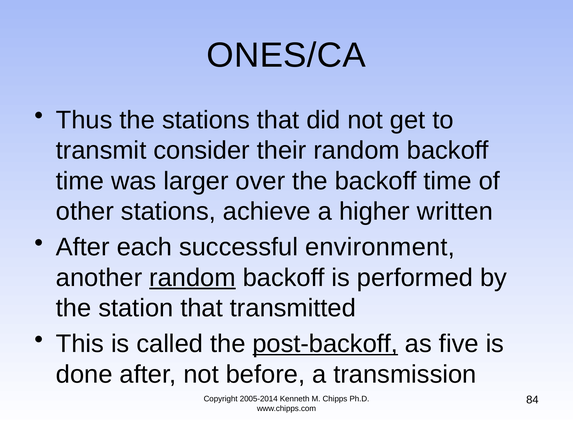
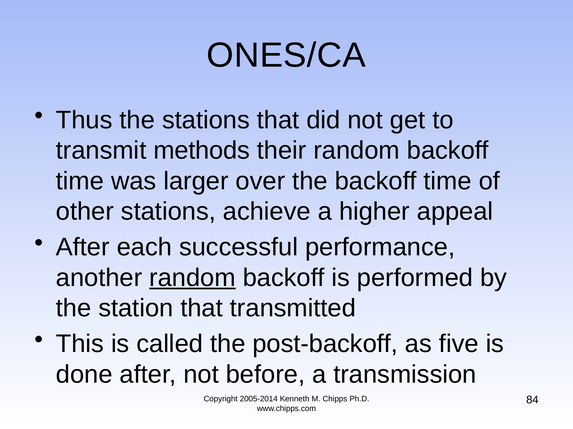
consider: consider -> methods
written: written -> appeal
environment: environment -> performance
post-backoff underline: present -> none
